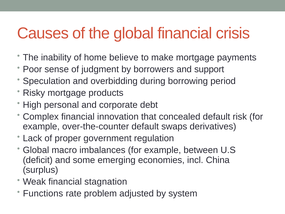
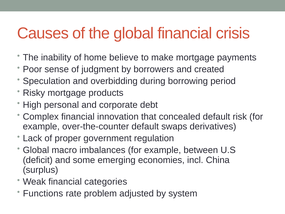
support: support -> created
stagnation: stagnation -> categories
